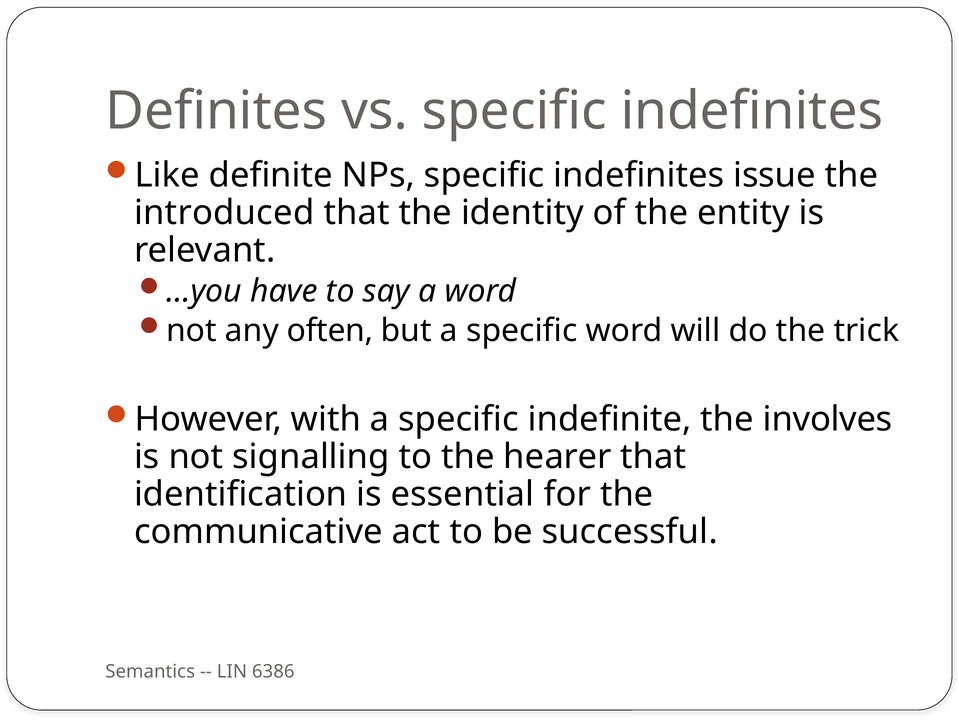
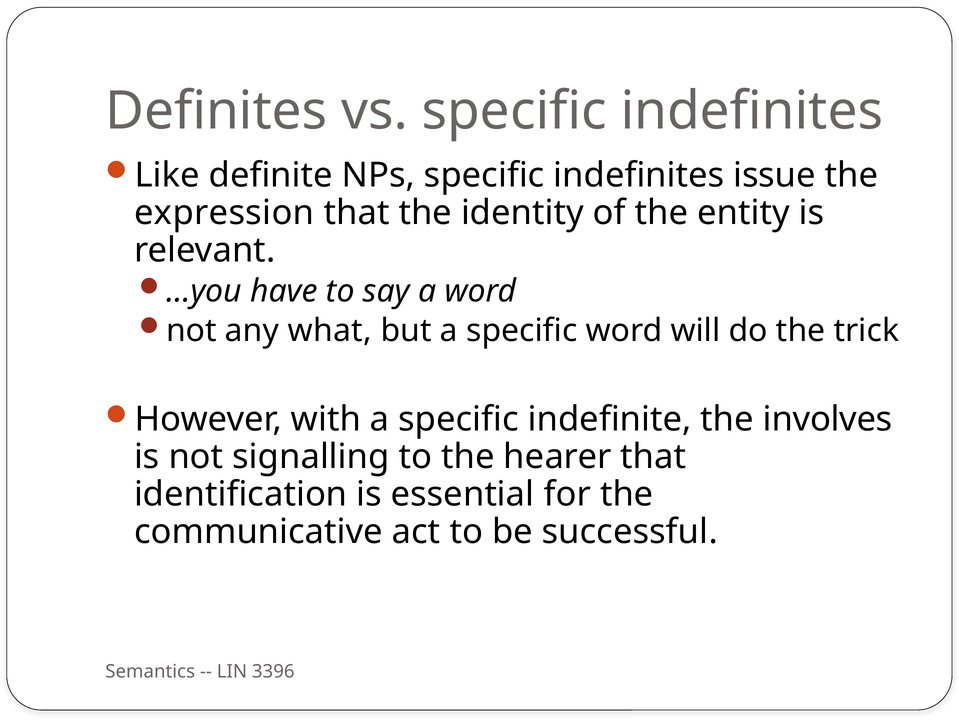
introduced: introduced -> expression
often: often -> what
6386: 6386 -> 3396
